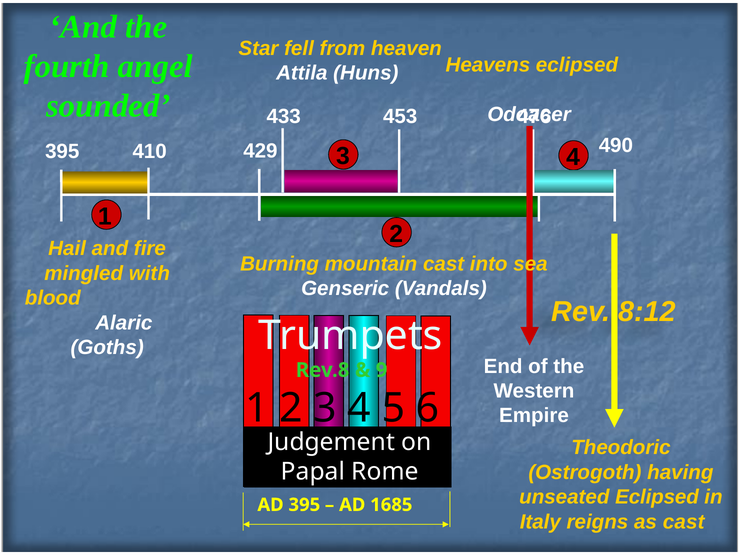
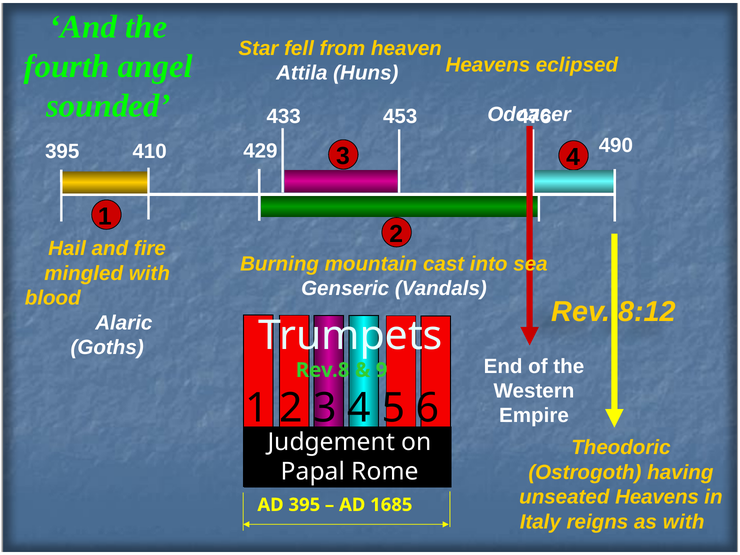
unseated Eclipsed: Eclipsed -> Heavens
as cast: cast -> with
